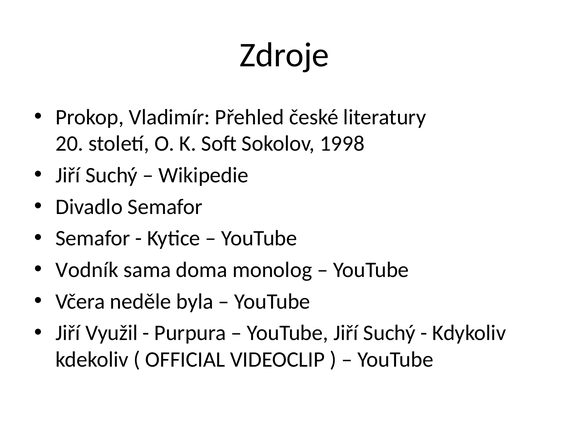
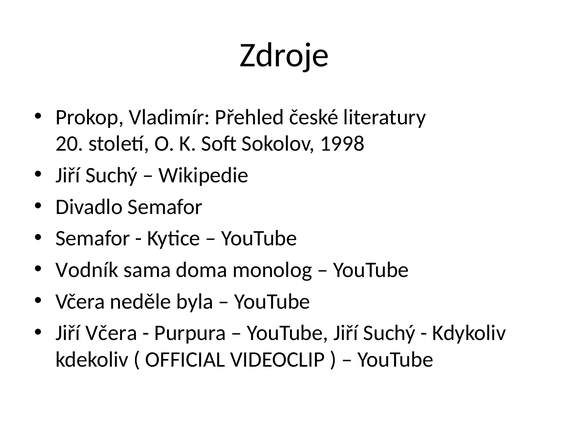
Jiří Využil: Využil -> Včera
